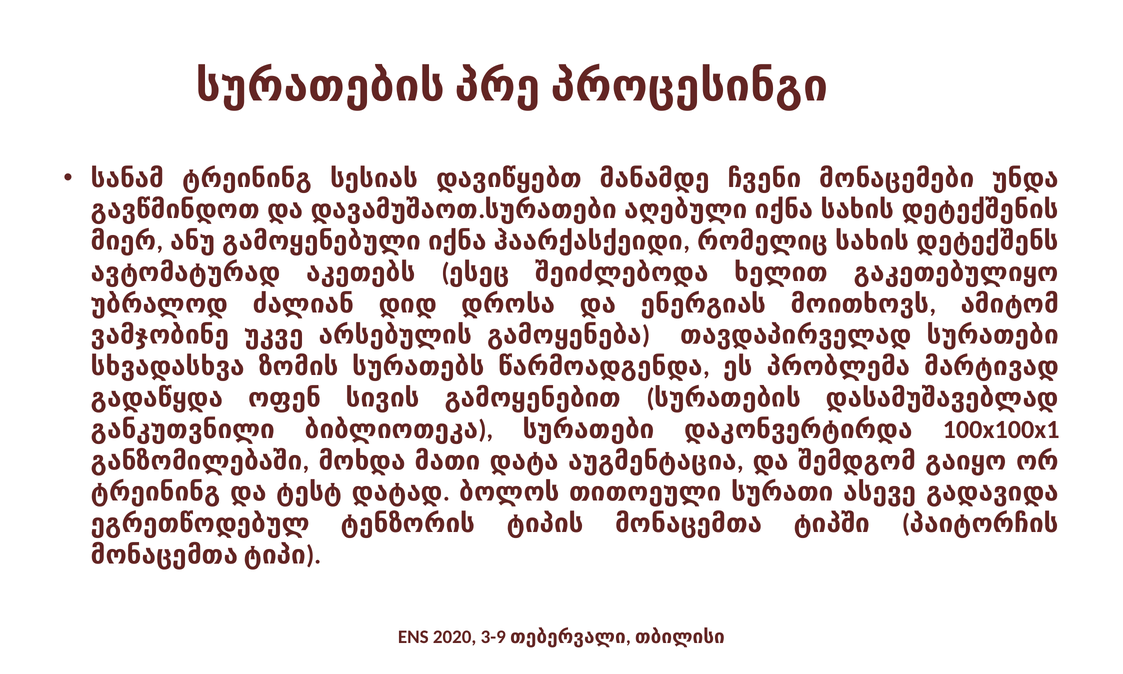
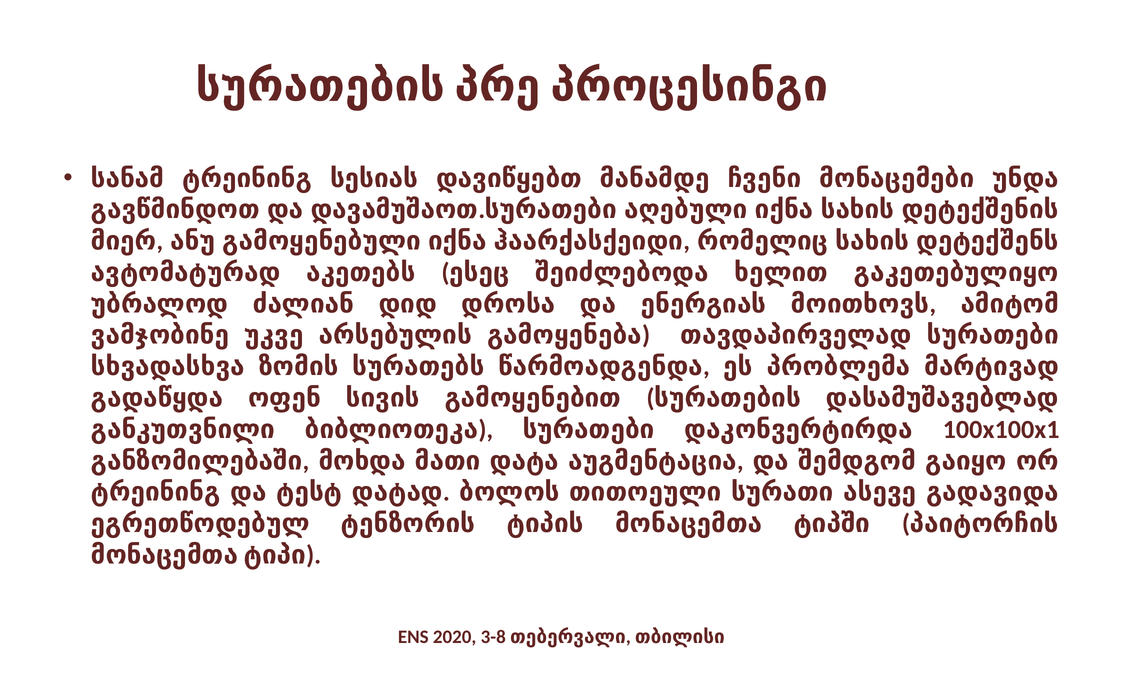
3-9: 3-9 -> 3-8
